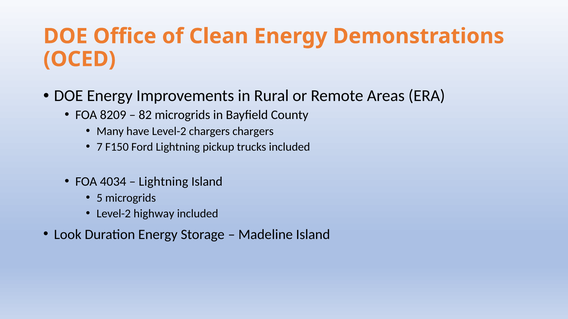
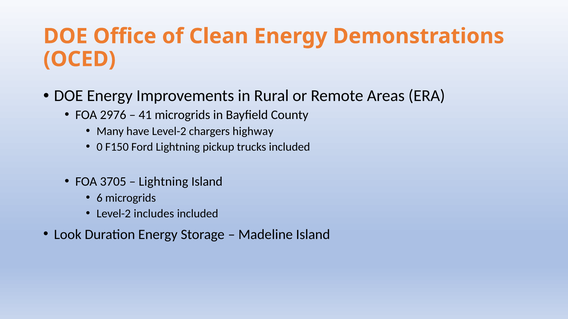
8209: 8209 -> 2976
82: 82 -> 41
chargers chargers: chargers -> highway
7: 7 -> 0
4034: 4034 -> 3705
5: 5 -> 6
highway: highway -> includes
